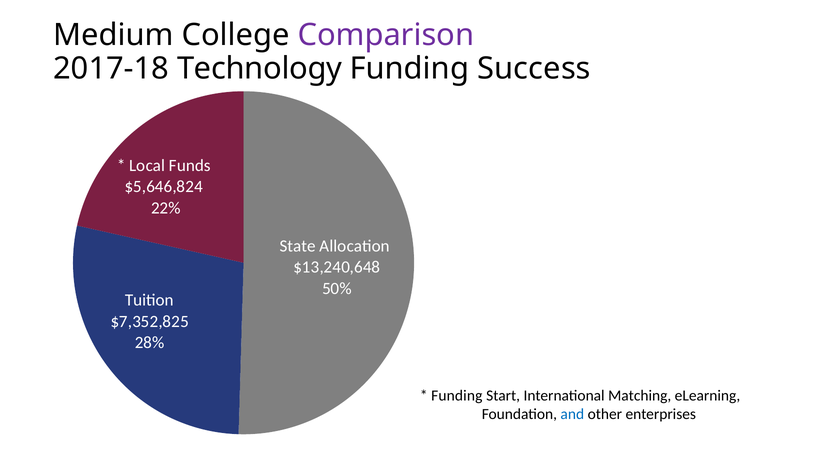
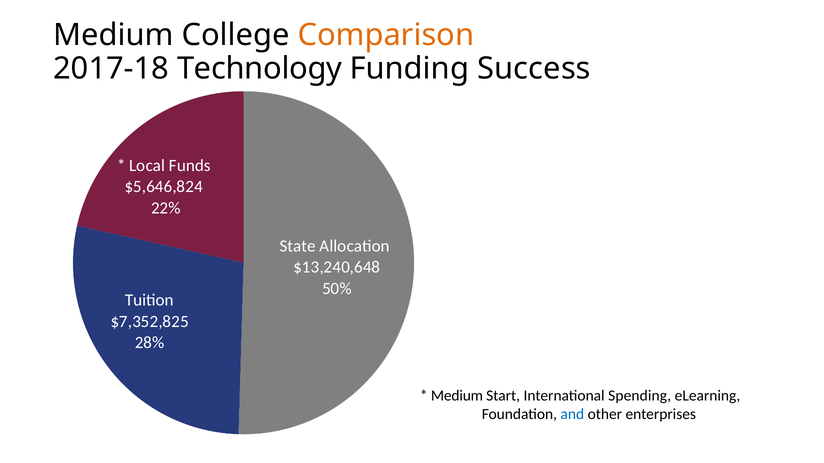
Comparison colour: purple -> orange
Funding at (457, 396): Funding -> Medium
Matching: Matching -> Spending
